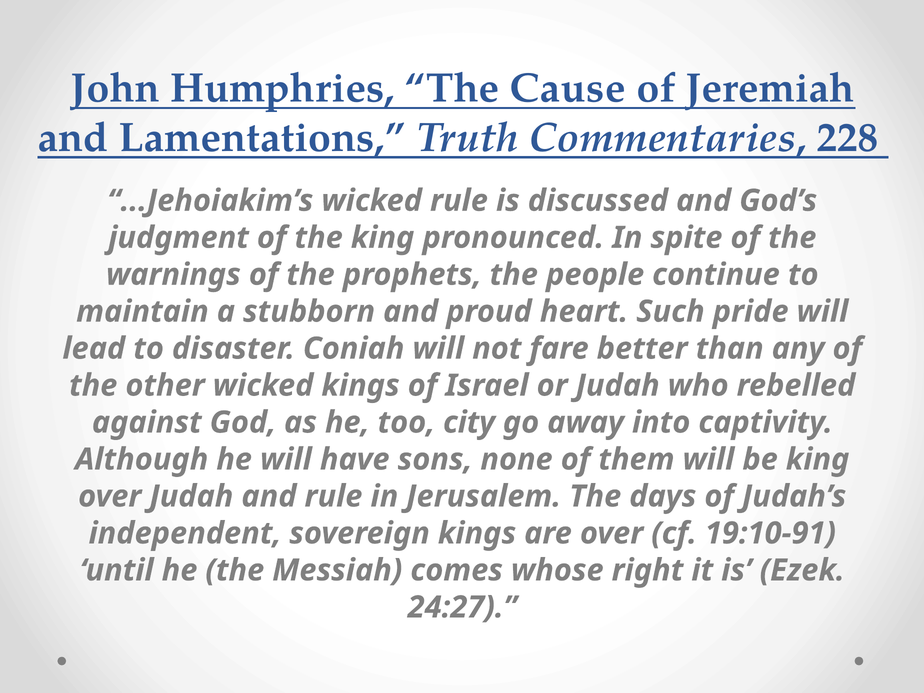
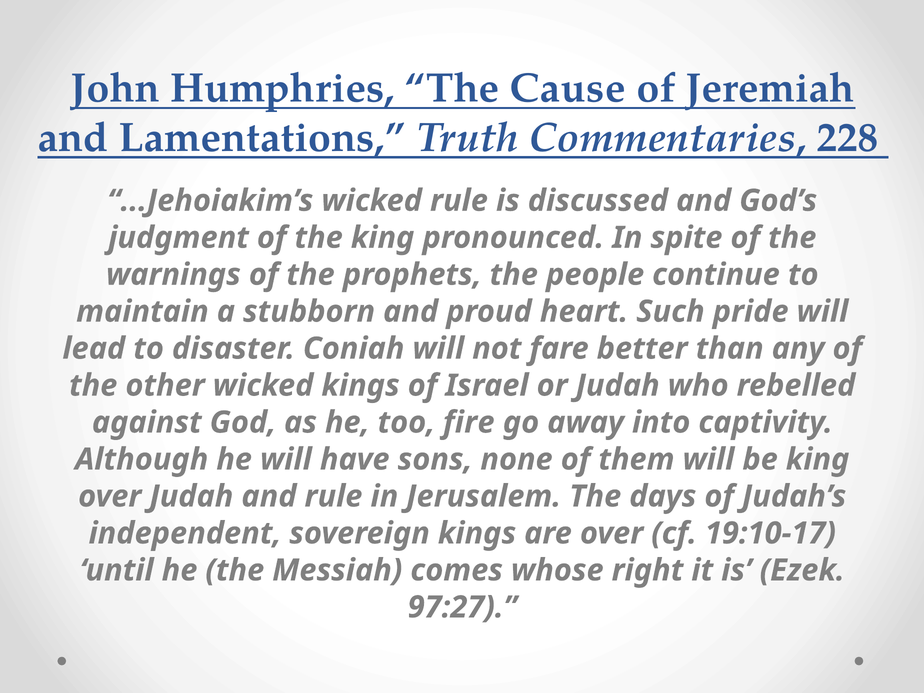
city: city -> fire
19:10-91: 19:10-91 -> 19:10-17
24:27: 24:27 -> 97:27
